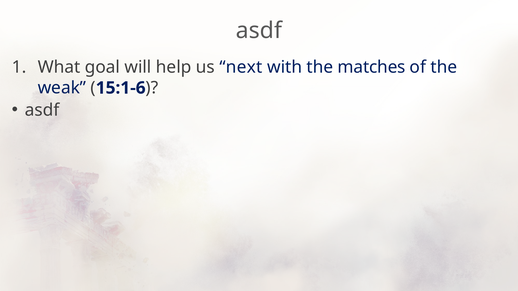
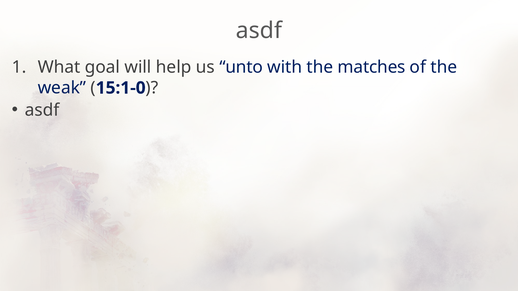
next: next -> unto
15:1-6: 15:1-6 -> 15:1-0
